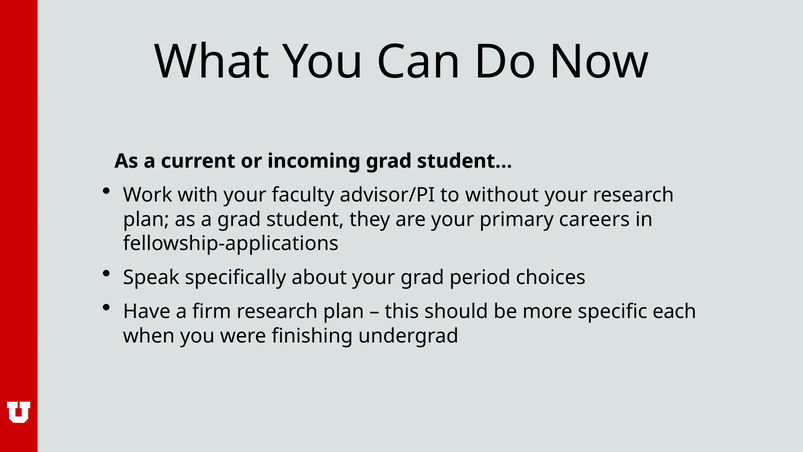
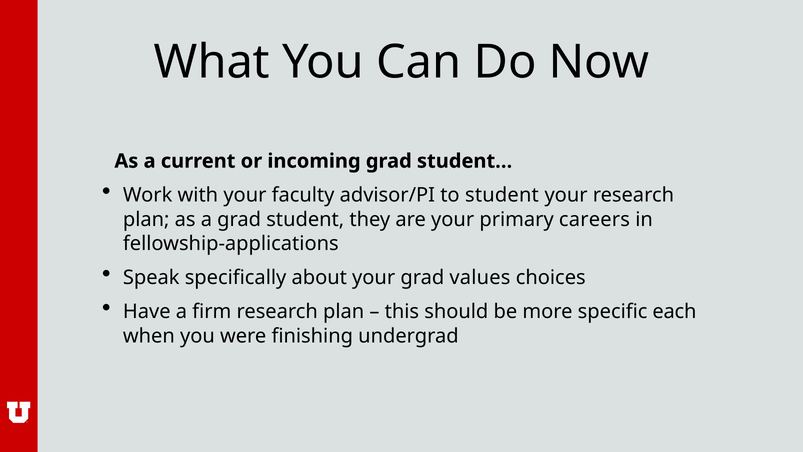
to without: without -> student
period: period -> values
